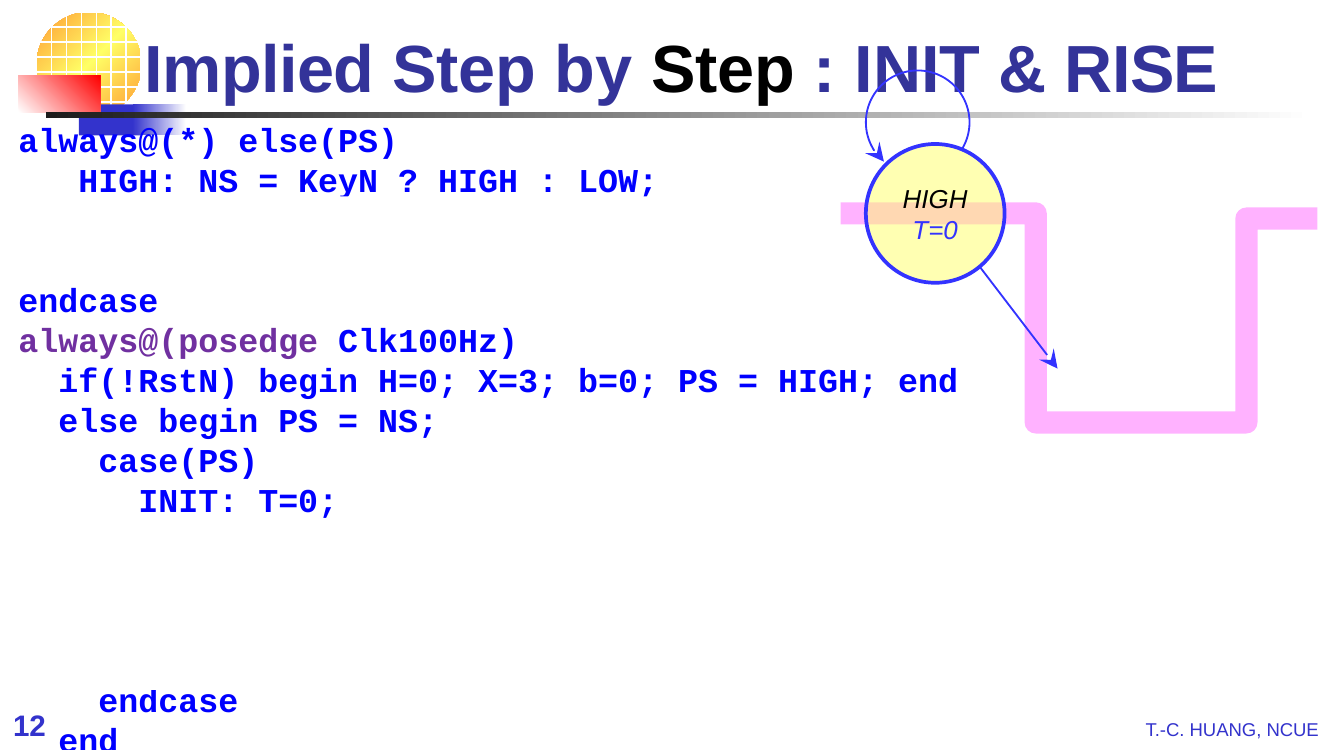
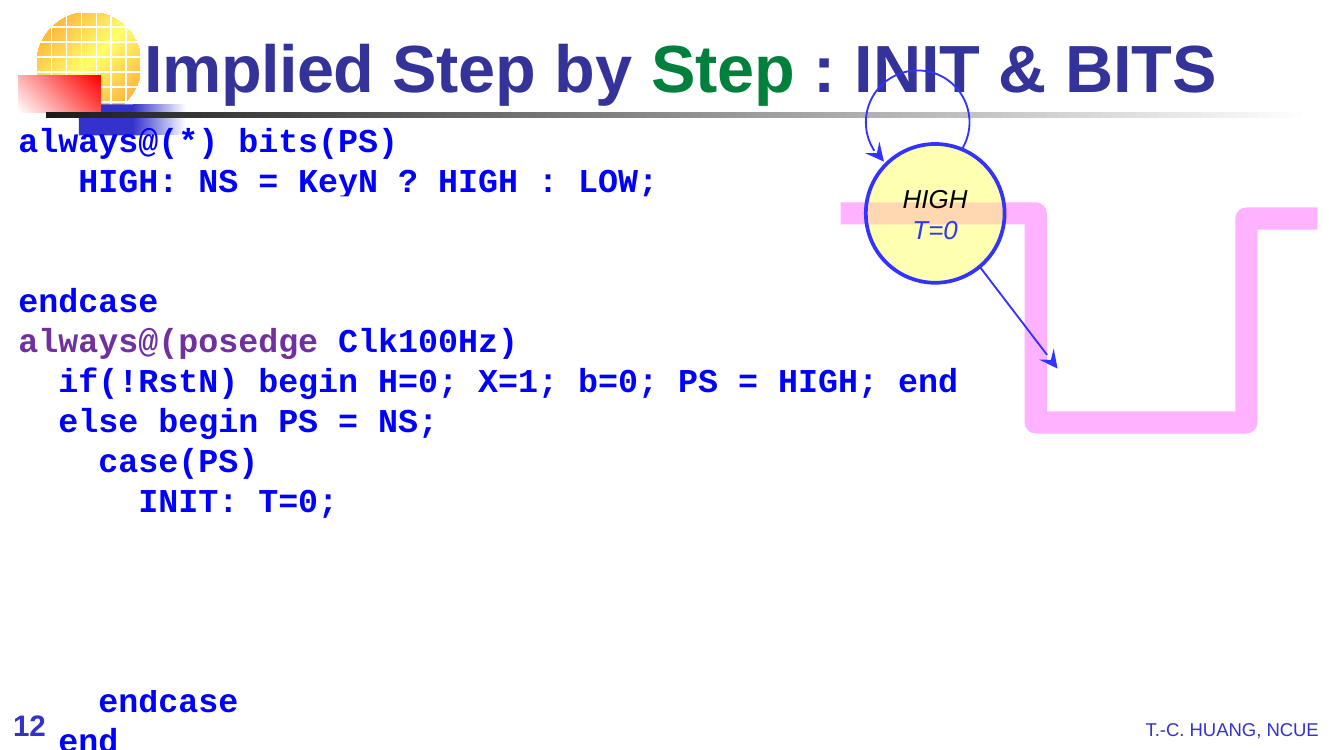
Step at (723, 70) colour: black -> green
RISE at (1141, 70): RISE -> BITS
else(PS: else(PS -> bits(PS
X=3: X=3 -> X=1
